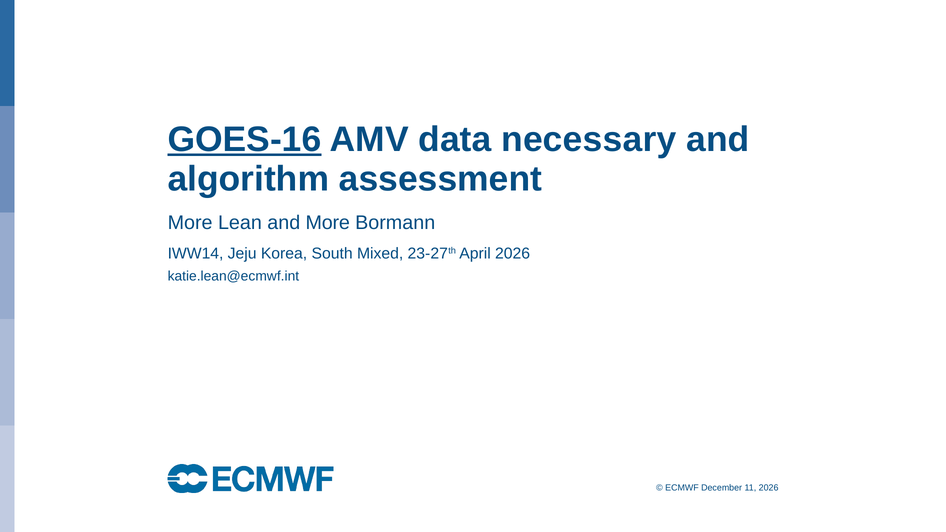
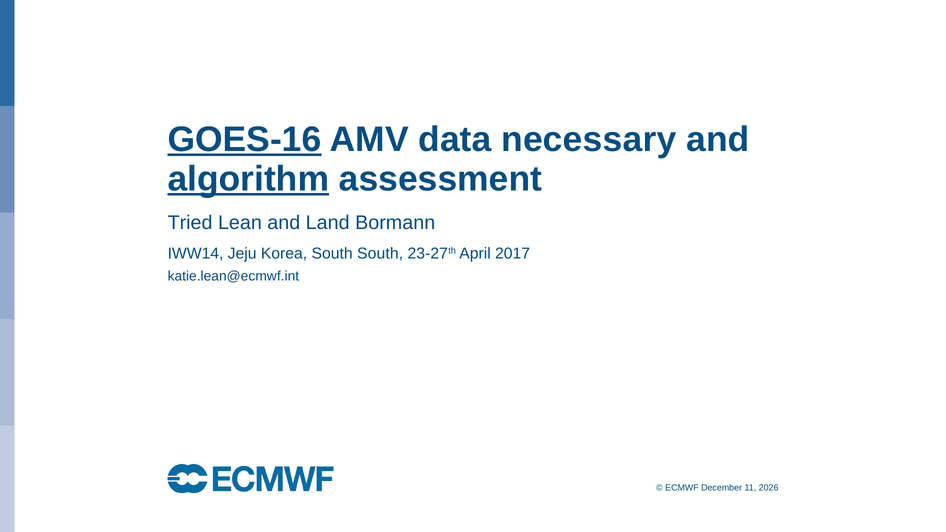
algorithm underline: none -> present
More at (190, 223): More -> Tried
and More: More -> Land
South Mixed: Mixed -> South
April 2026: 2026 -> 2017
